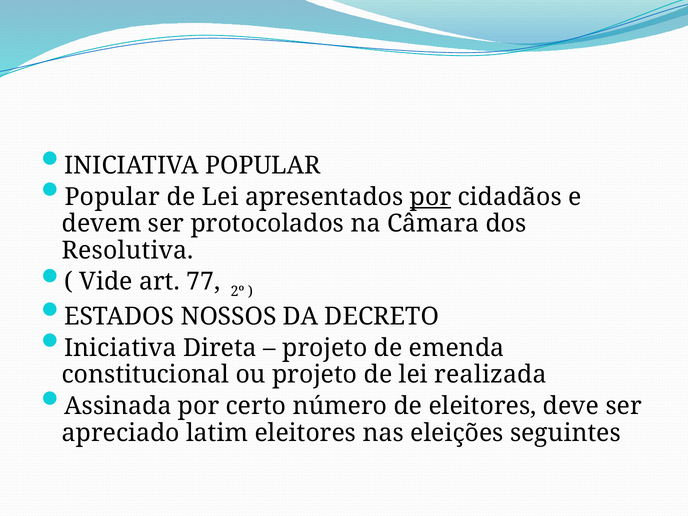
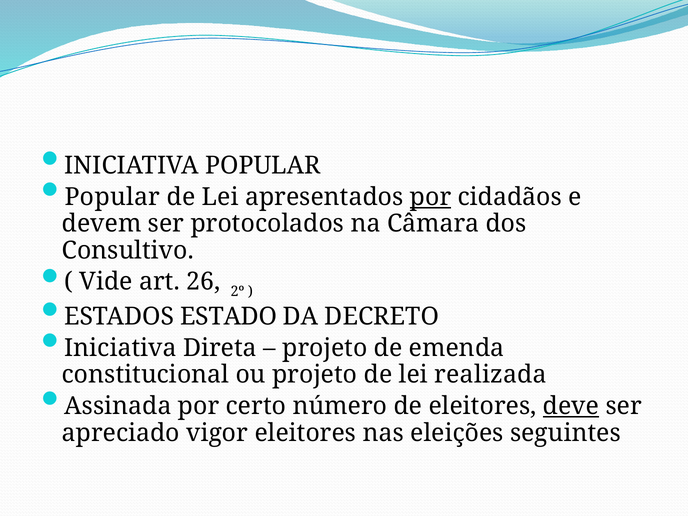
Resolutiva: Resolutiva -> Consultivo
77: 77 -> 26
NOSSOS: NOSSOS -> ESTADO
deve underline: none -> present
latim: latim -> vigor
